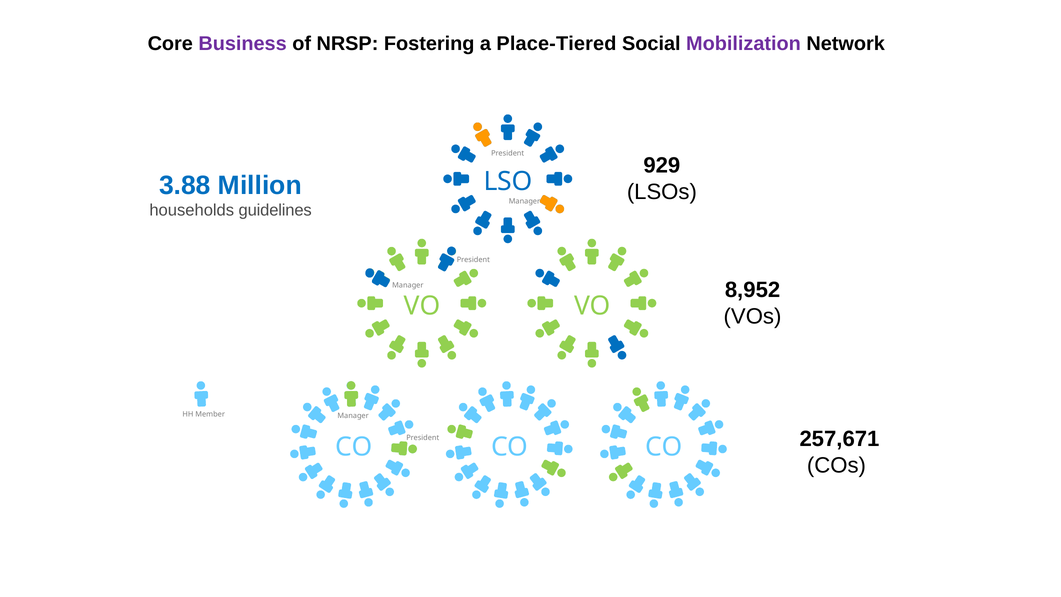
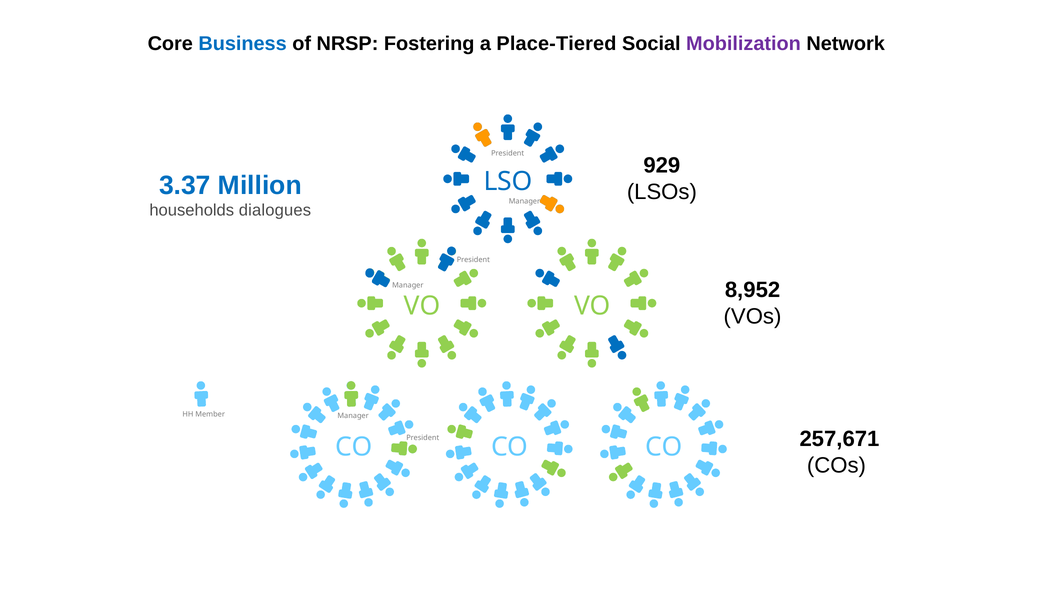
Business colour: purple -> blue
3.88: 3.88 -> 3.37
guidelines: guidelines -> dialogues
